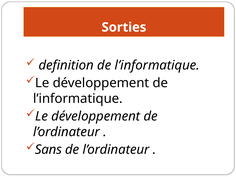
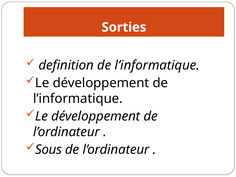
Sans: Sans -> Sous
